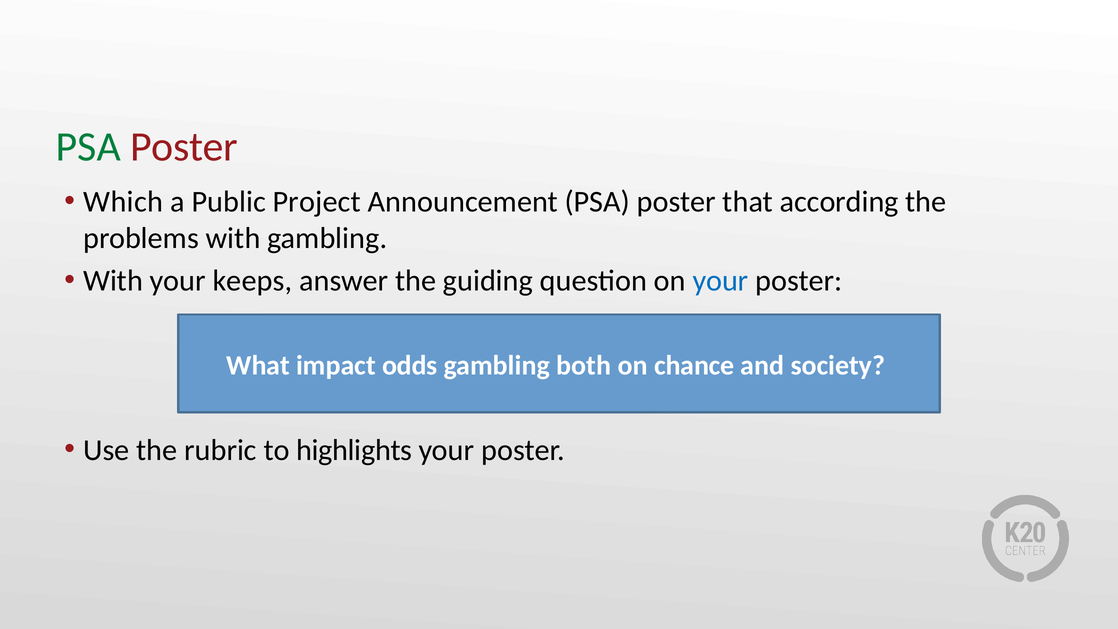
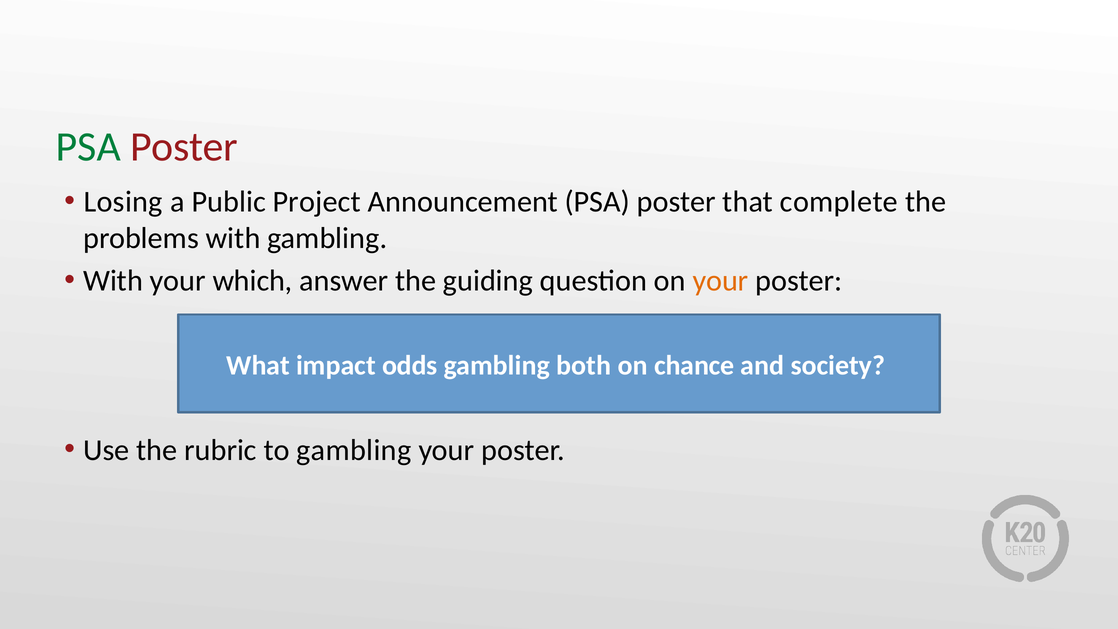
Which: Which -> Losing
according: according -> complete
keeps: keeps -> which
your at (721, 281) colour: blue -> orange
to highlights: highlights -> gambling
